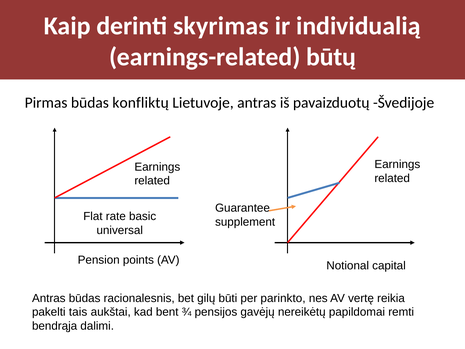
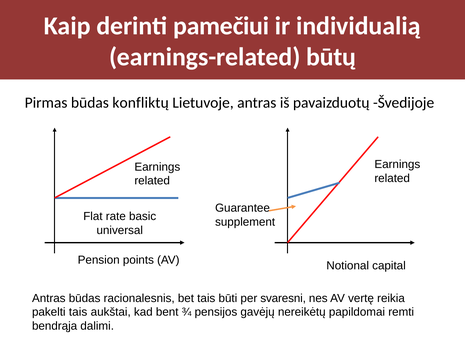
skyrimas: skyrimas -> pamečiui
bet gilų: gilų -> tais
parinkto: parinkto -> svaresni
